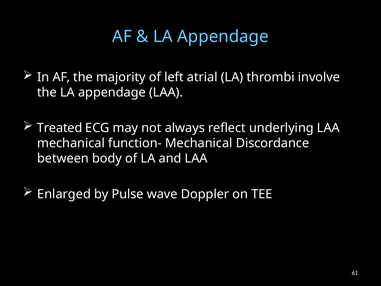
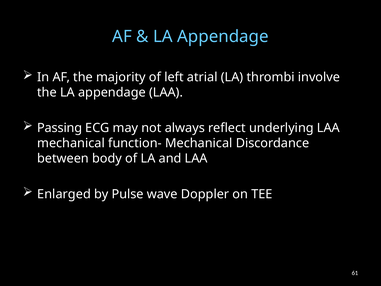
Treated: Treated -> Passing
